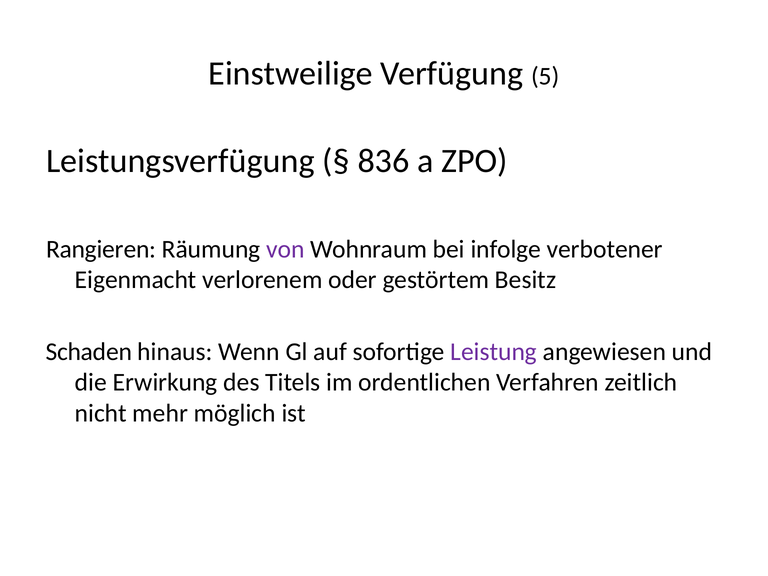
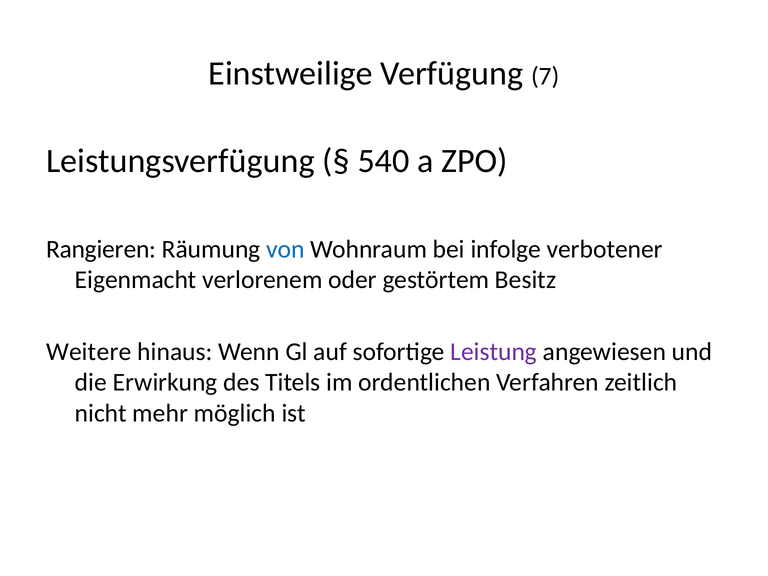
5: 5 -> 7
836: 836 -> 540
von colour: purple -> blue
Schaden: Schaden -> Weitere
